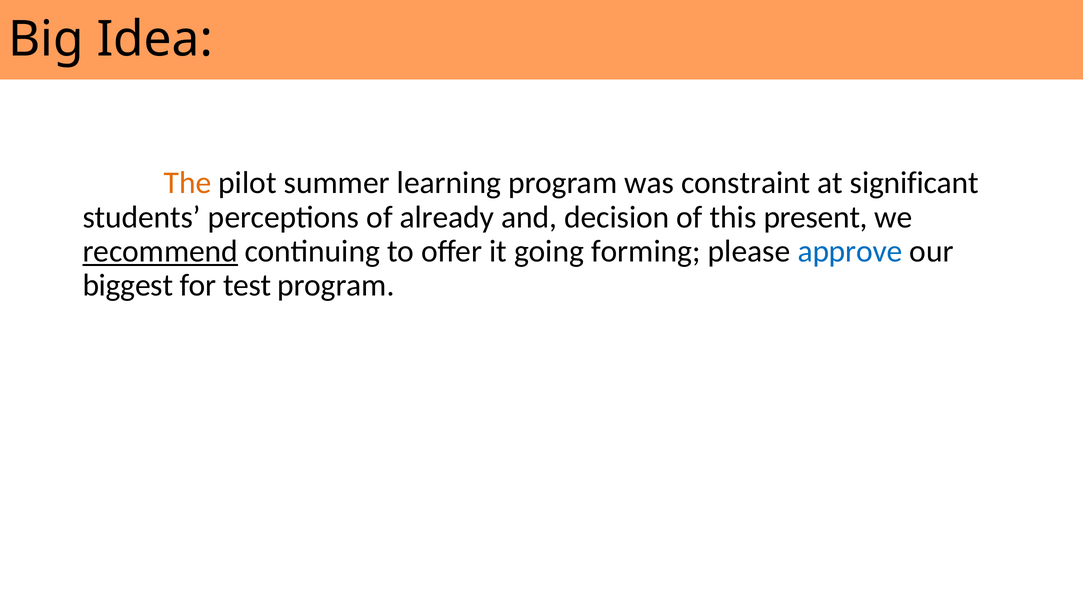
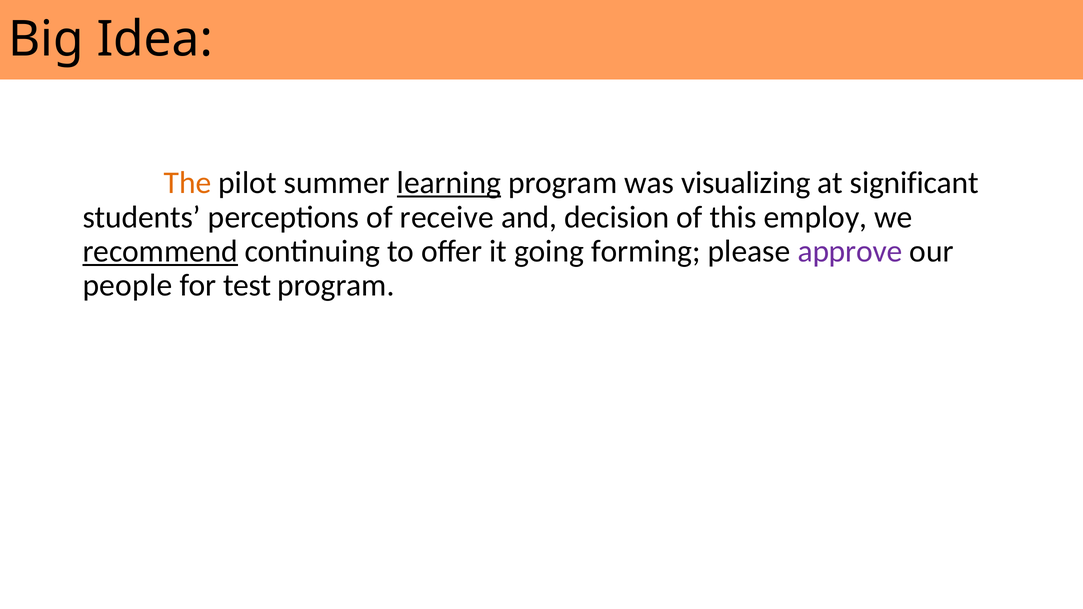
learning underline: none -> present
constraint: constraint -> visualizing
already: already -> receive
present: present -> employ
approve colour: blue -> purple
biggest: biggest -> people
